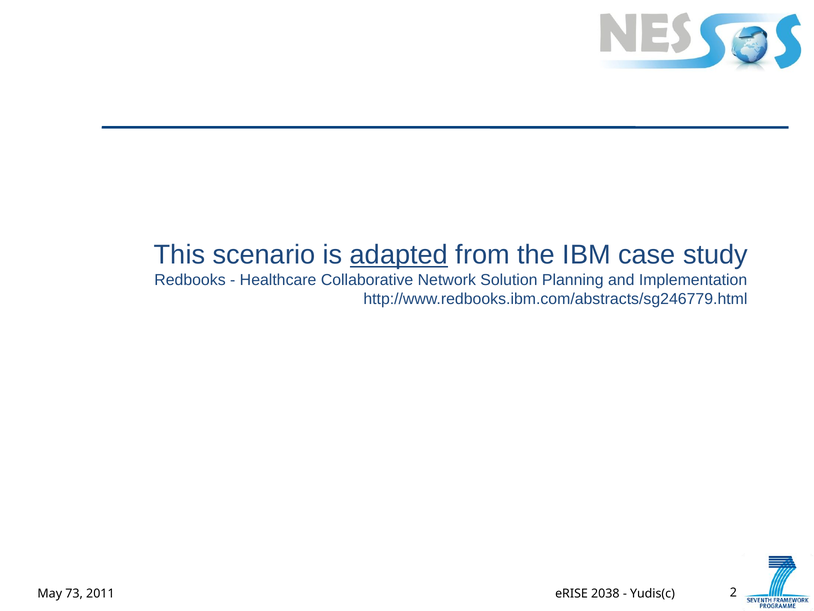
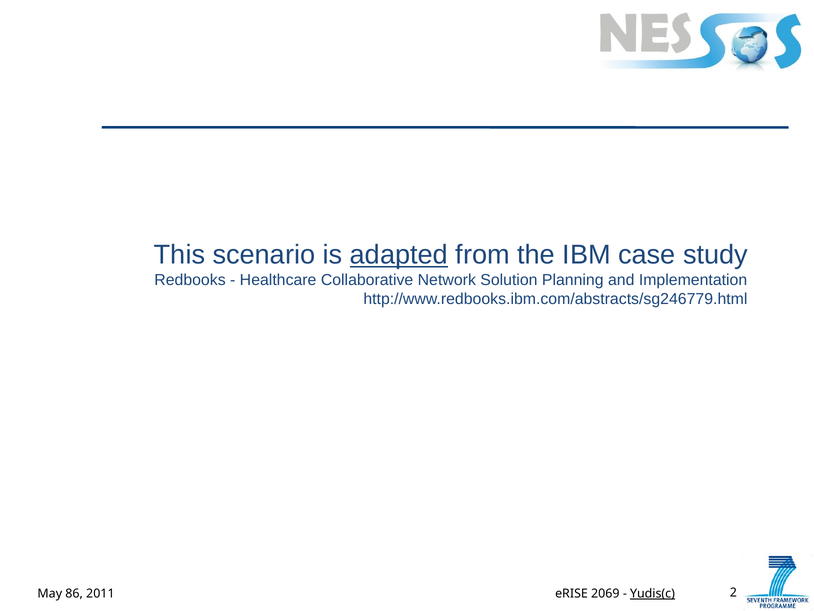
73: 73 -> 86
2038: 2038 -> 2069
Yudis(c underline: none -> present
